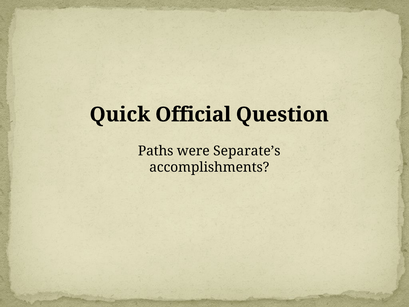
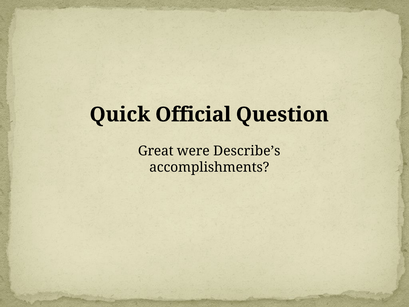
Paths: Paths -> Great
Separate’s: Separate’s -> Describe’s
